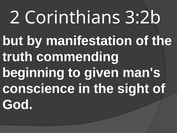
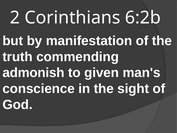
3:2b: 3:2b -> 6:2b
beginning: beginning -> admonish
